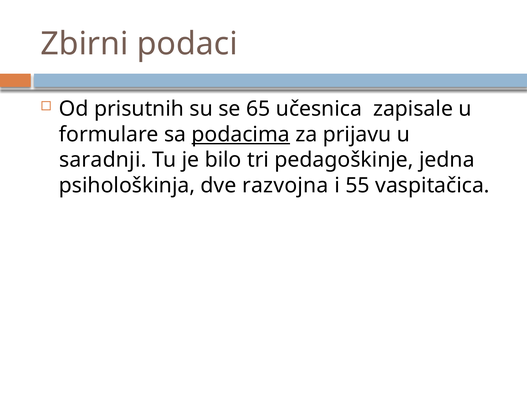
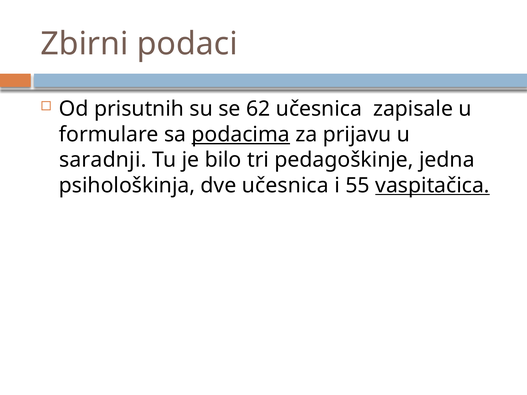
65: 65 -> 62
dve razvojna: razvojna -> učesnica
vaspitačica underline: none -> present
